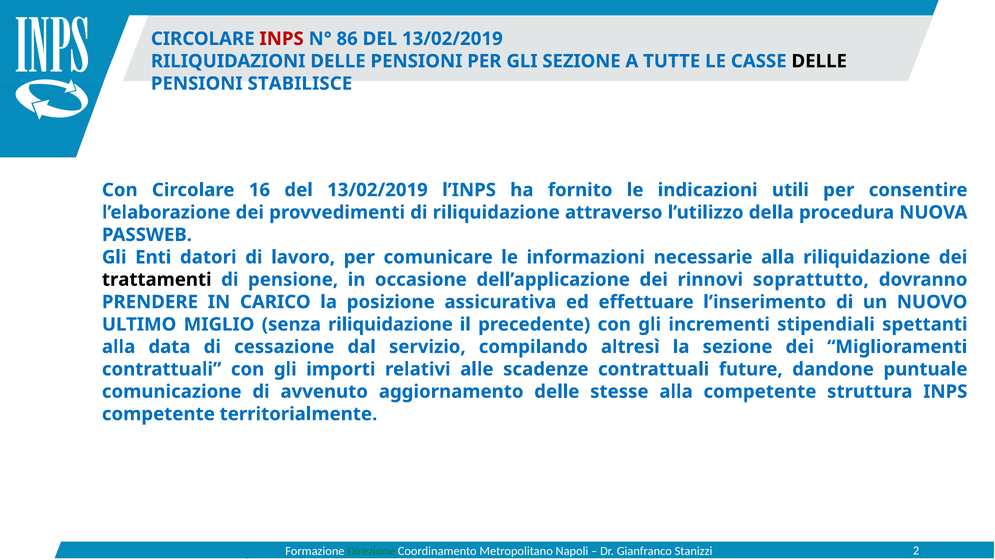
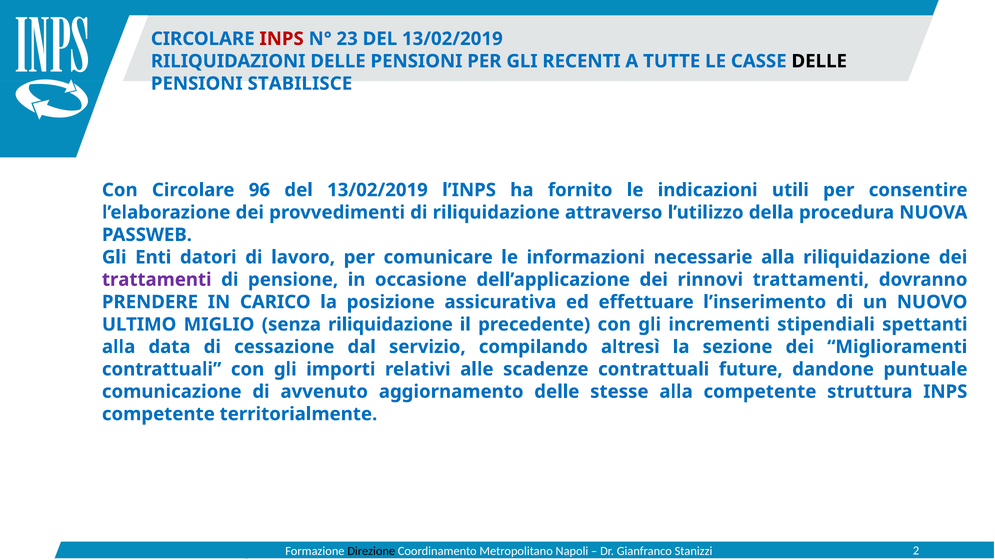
86: 86 -> 23
GLI SEZIONE: SEZIONE -> RECENTI
16: 16 -> 96
trattamenti at (157, 279) colour: black -> purple
rinnovi soprattutto: soprattutto -> trattamenti
Direzione colour: green -> black
